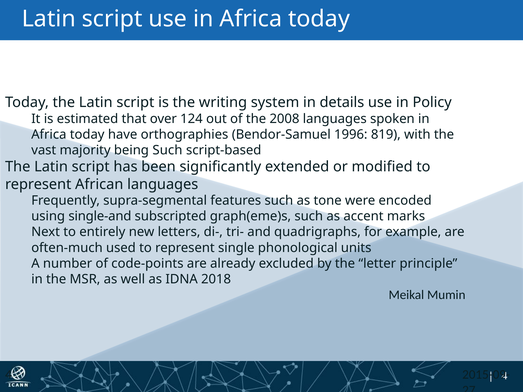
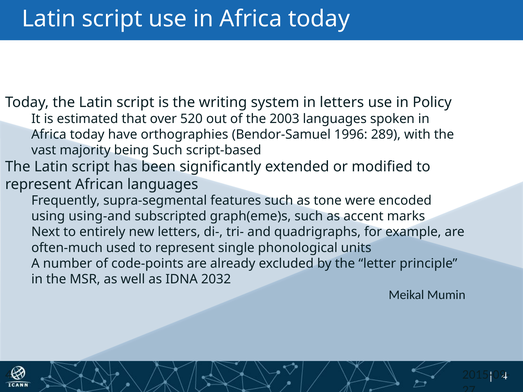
in details: details -> letters
124: 124 -> 520
2008: 2008 -> 2003
819: 819 -> 289
single-and: single-and -> using-and
2018: 2018 -> 2032
